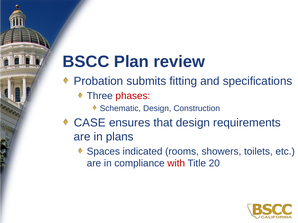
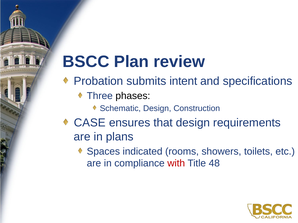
fitting: fitting -> intent
phases colour: red -> black
20: 20 -> 48
